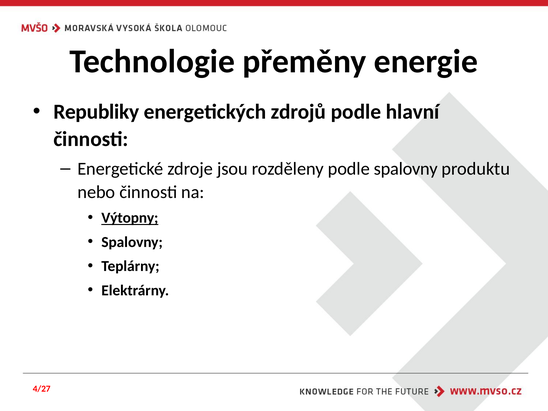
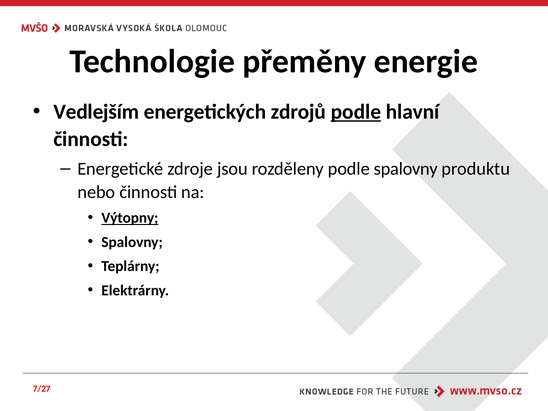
Republiky: Republiky -> Vedlejším
podle at (356, 112) underline: none -> present
4/27: 4/27 -> 7/27
